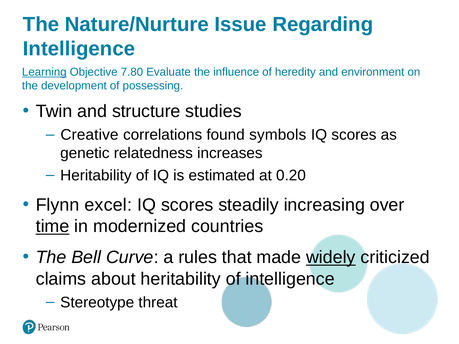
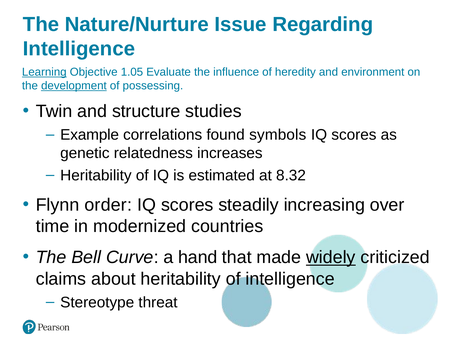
7.80: 7.80 -> 1.05
development underline: none -> present
Creative: Creative -> Example
0.20: 0.20 -> 8.32
excel: excel -> order
time underline: present -> none
rules: rules -> hand
